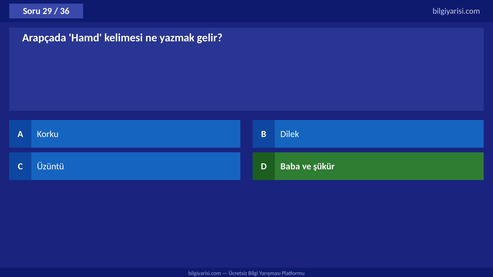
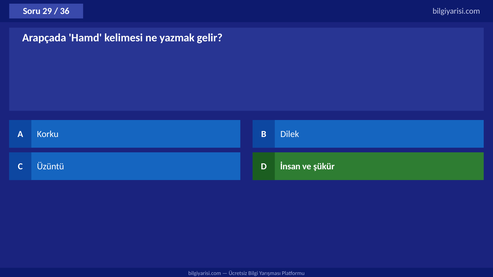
Baba: Baba -> İnsan
